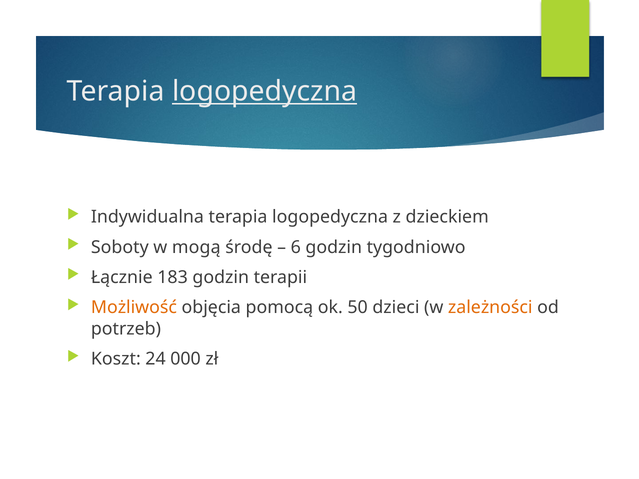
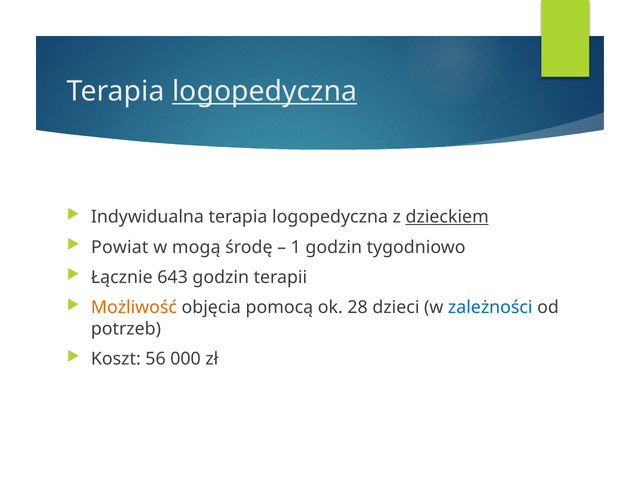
dzieckiem underline: none -> present
Soboty: Soboty -> Powiat
6: 6 -> 1
183: 183 -> 643
50: 50 -> 28
zależności colour: orange -> blue
24: 24 -> 56
